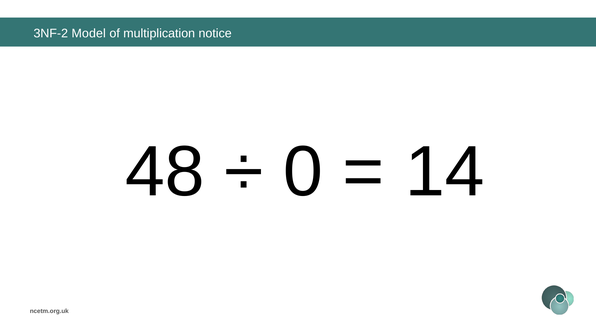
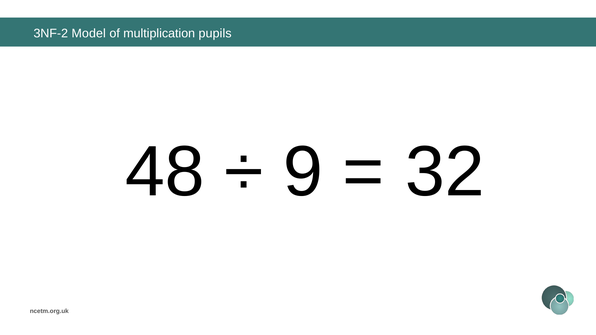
notice: notice -> pupils
0: 0 -> 9
14: 14 -> 32
